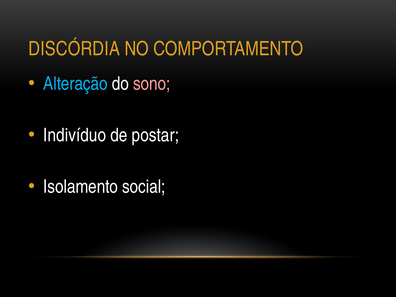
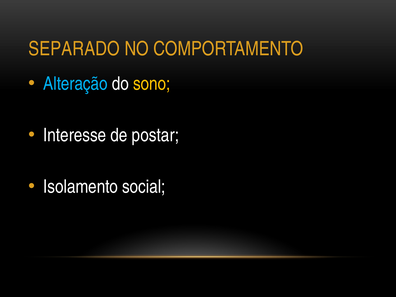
DISCÓRDIA: DISCÓRDIA -> SEPARADO
sono colour: pink -> yellow
Indivíduo: Indivíduo -> Interesse
